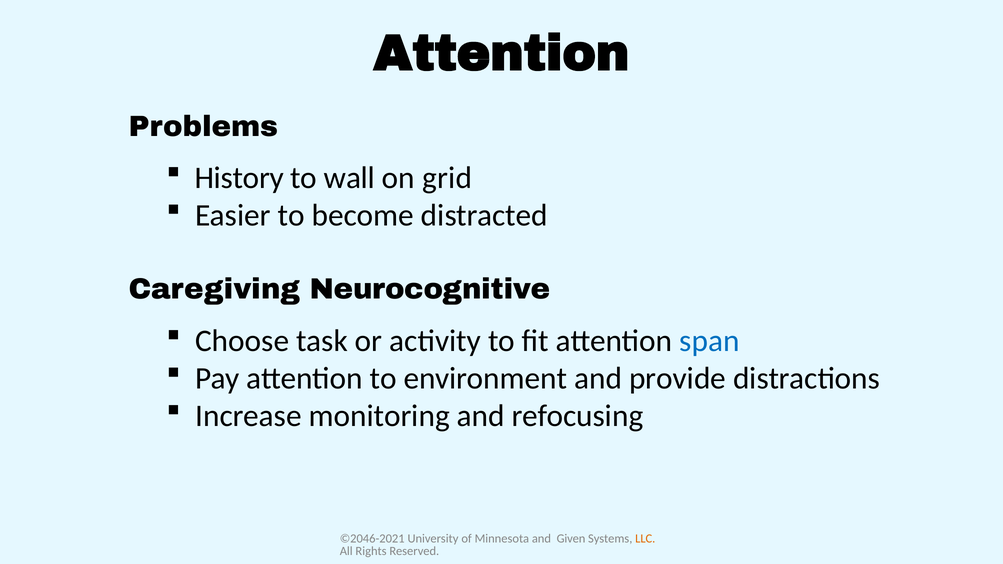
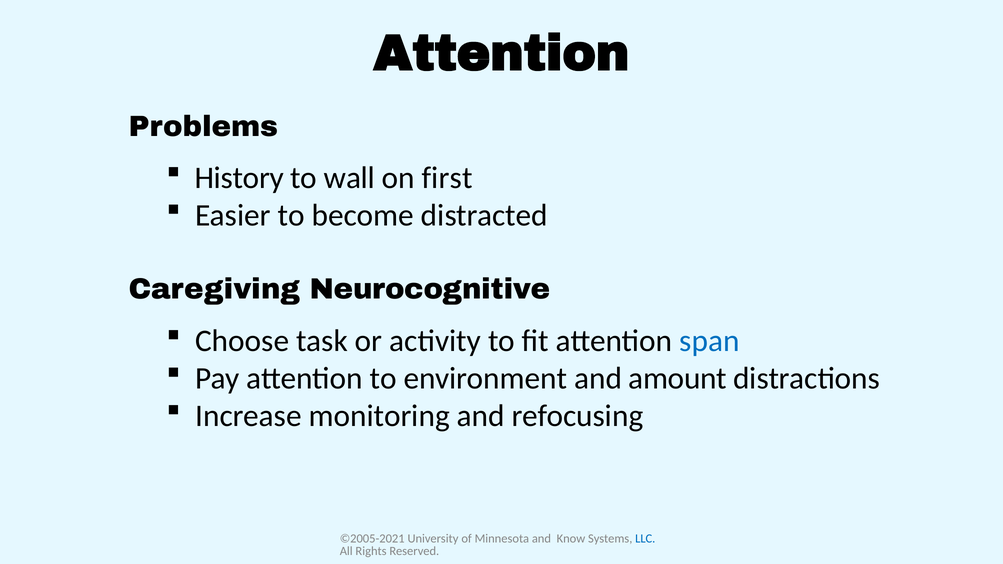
grid: grid -> first
provide: provide -> amount
©2046-2021: ©2046-2021 -> ©2005-2021
Given: Given -> Know
LLC colour: orange -> blue
